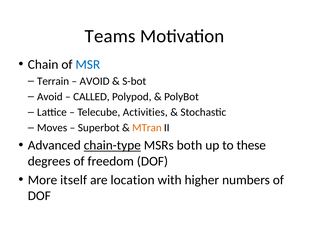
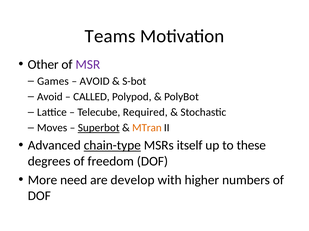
Chain: Chain -> Other
MSR colour: blue -> purple
Terrain: Terrain -> Games
Activities: Activities -> Required
Superbot underline: none -> present
both: both -> itself
itself: itself -> need
location: location -> develop
